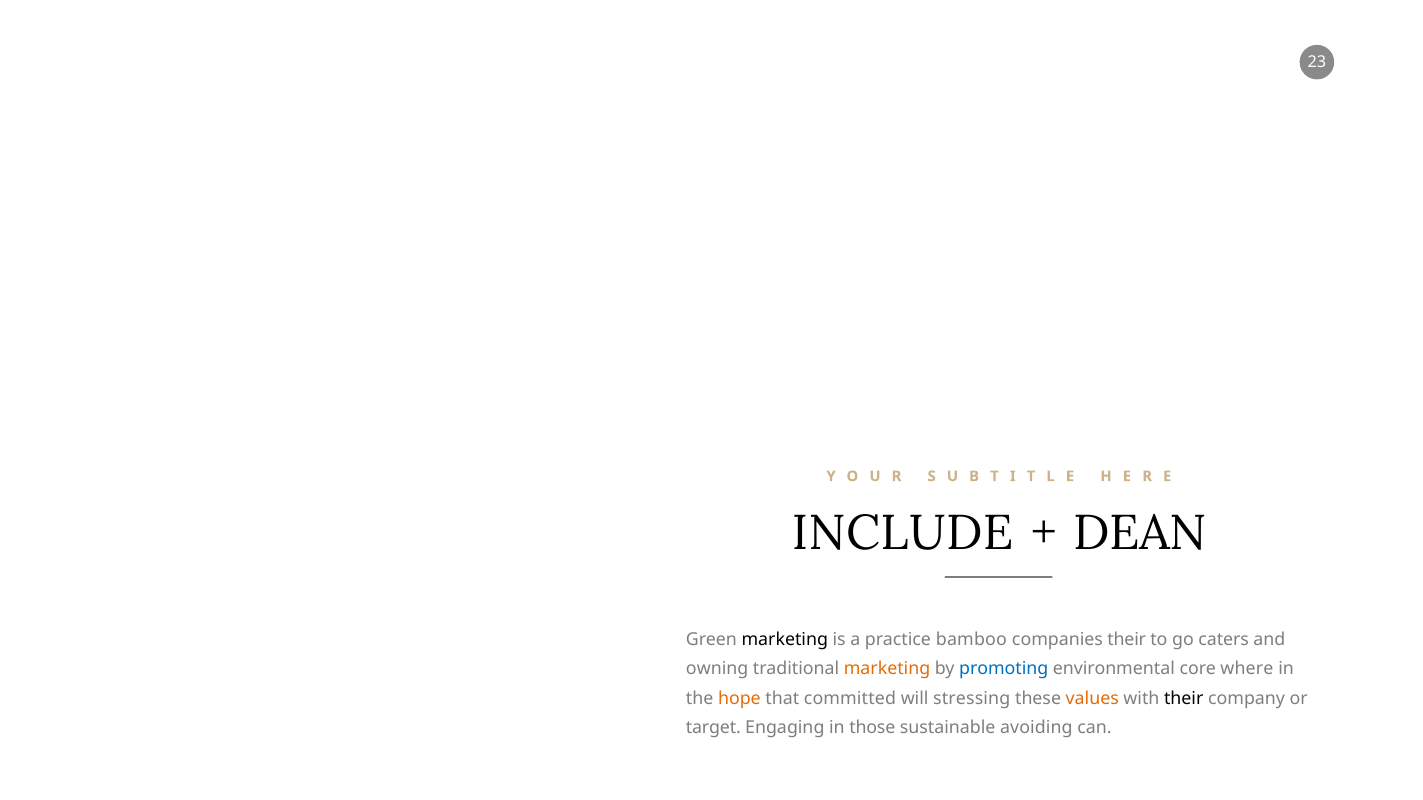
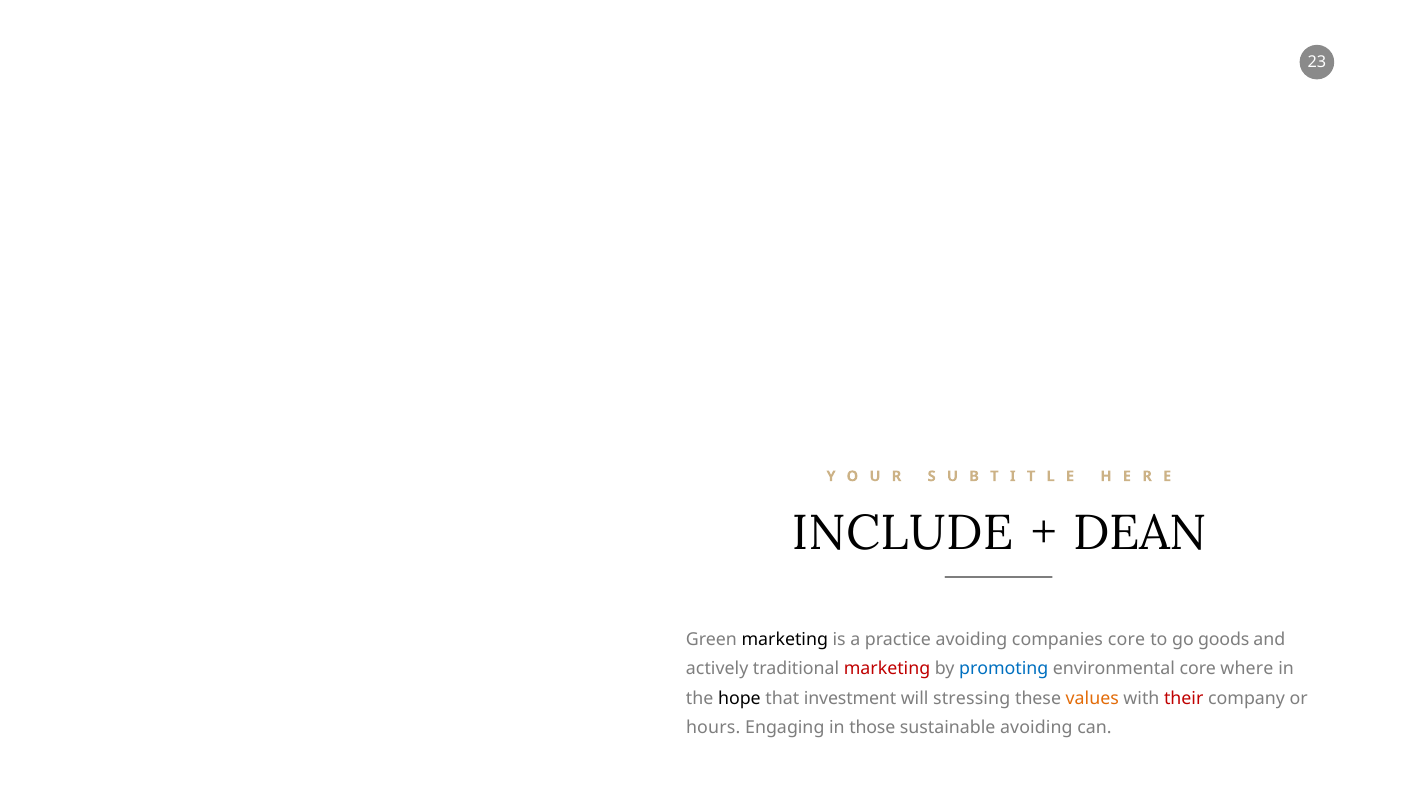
practice bamboo: bamboo -> avoiding
companies their: their -> core
caters: caters -> goods
owning: owning -> actively
marketing at (887, 669) colour: orange -> red
hope colour: orange -> black
committed: committed -> investment
their at (1184, 699) colour: black -> red
target: target -> hours
